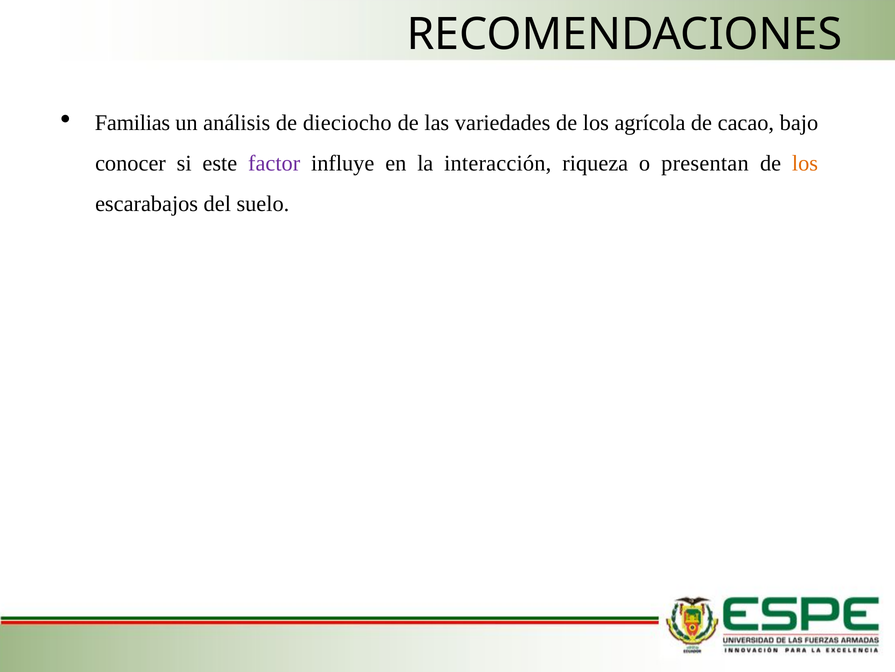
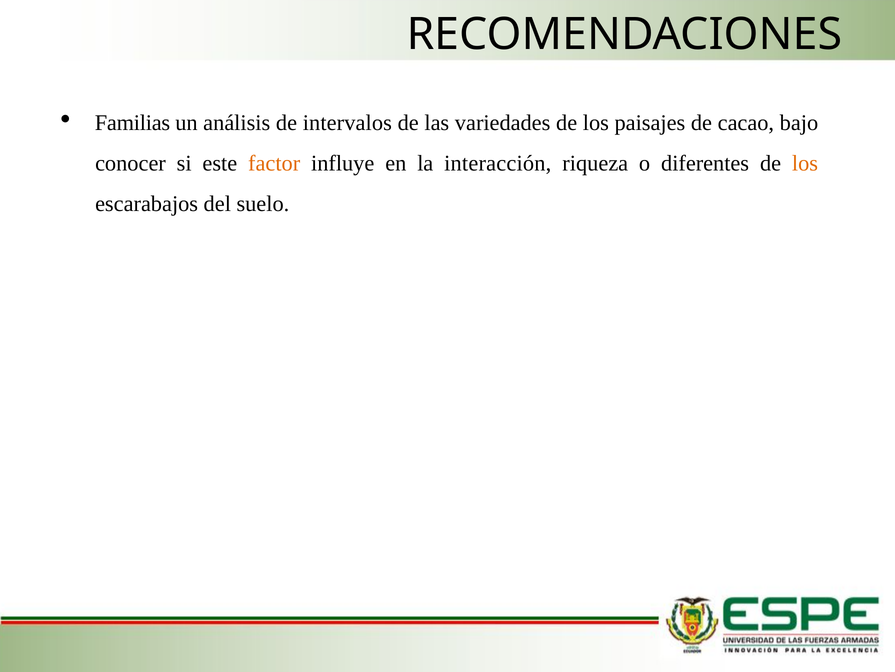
dieciocho: dieciocho -> intervalos
agrícola: agrícola -> paisajes
factor colour: purple -> orange
presentan: presentan -> diferentes
